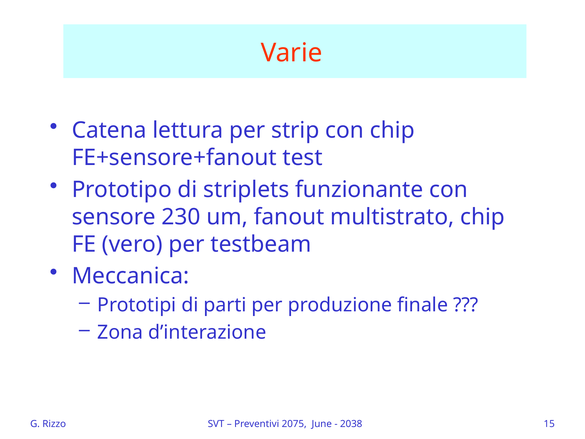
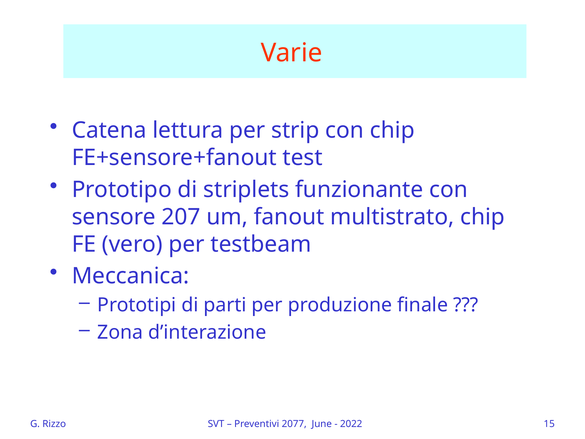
230: 230 -> 207
2075: 2075 -> 2077
2038: 2038 -> 2022
